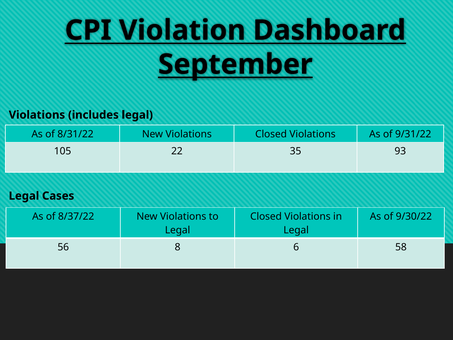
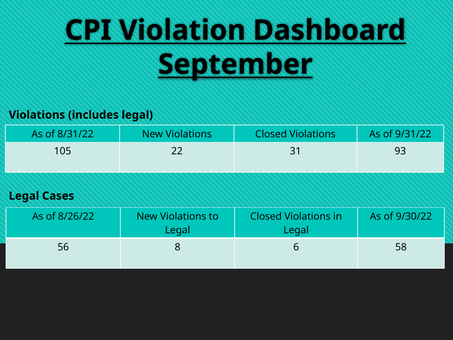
35: 35 -> 31
8/37/22: 8/37/22 -> 8/26/22
